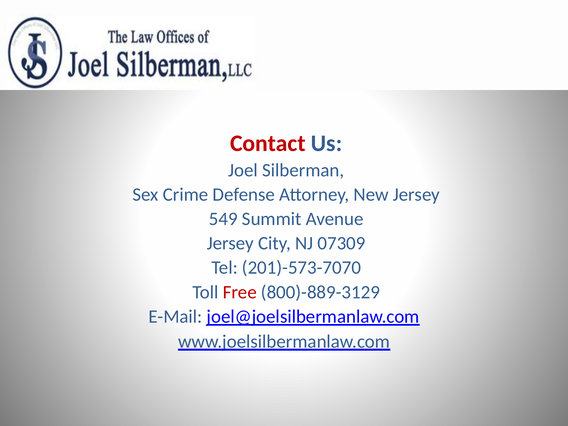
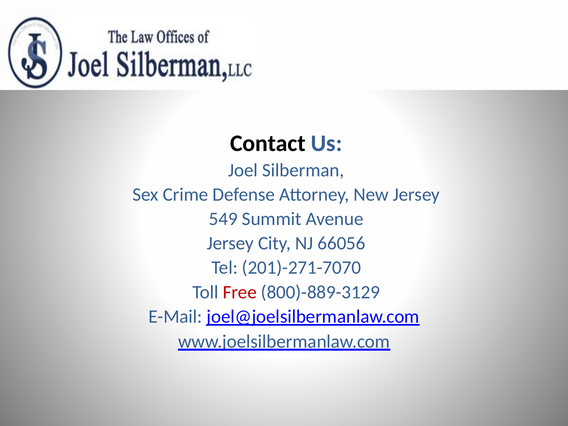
Contact colour: red -> black
07309: 07309 -> 66056
201)-573-7070: 201)-573-7070 -> 201)-271-7070
